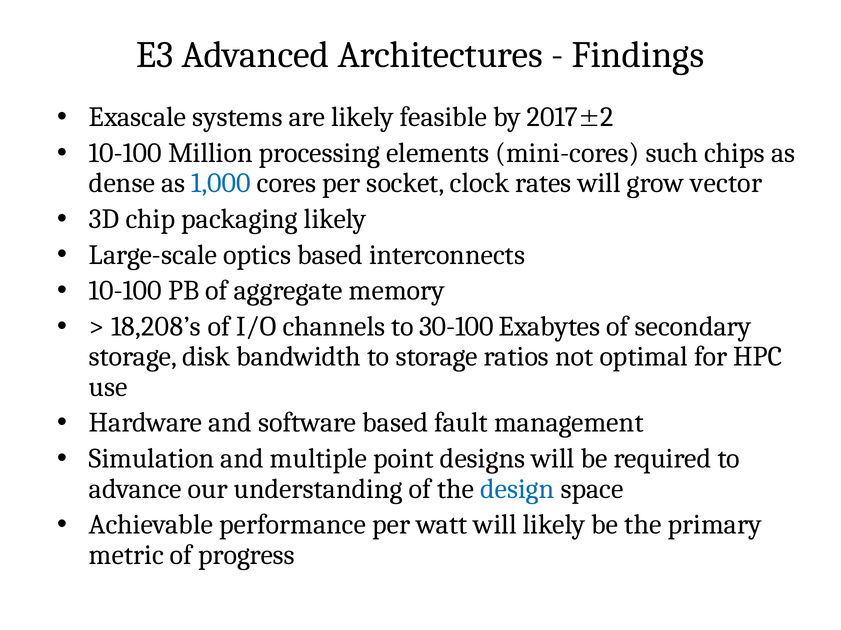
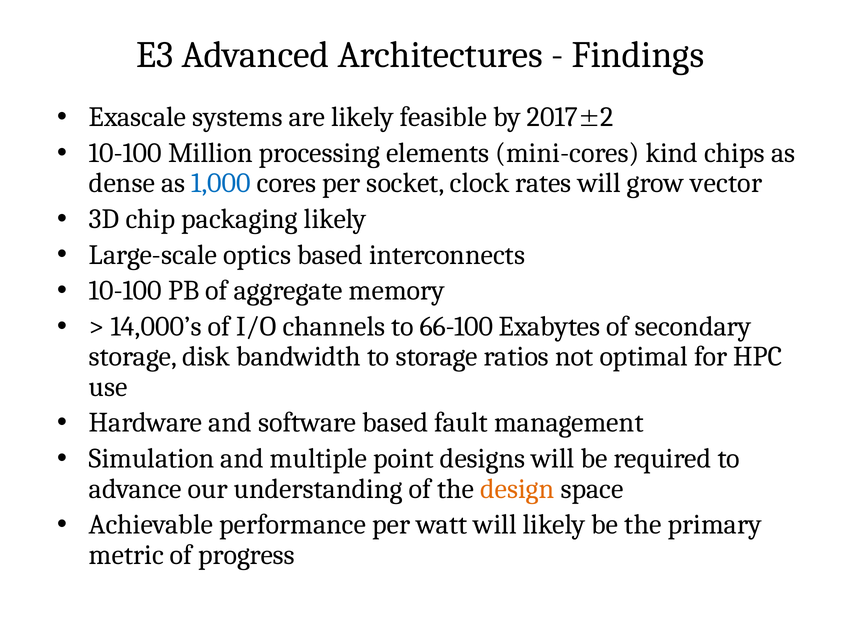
such: such -> kind
18,208’s: 18,208’s -> 14,000’s
30-100: 30-100 -> 66-100
design colour: blue -> orange
